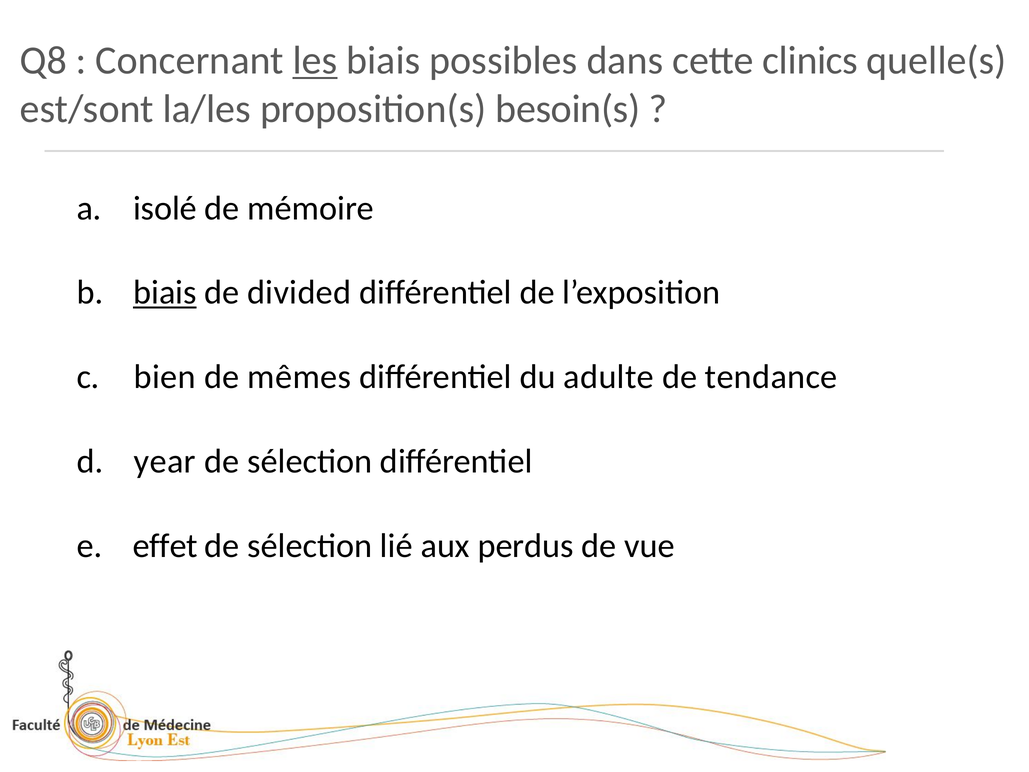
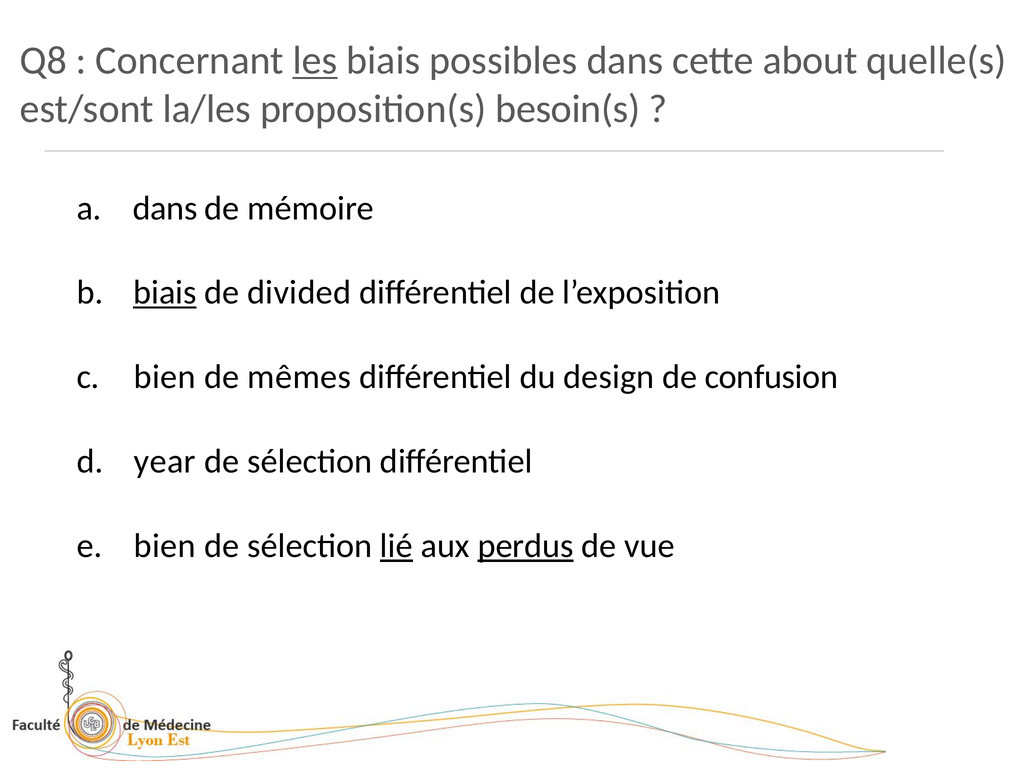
clinics: clinics -> about
a isolé: isolé -> dans
adulte: adulte -> design
tendance: tendance -> confusion
e effet: effet -> bien
lié underline: none -> present
perdus underline: none -> present
